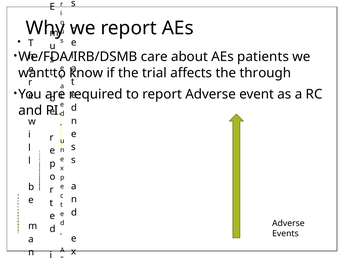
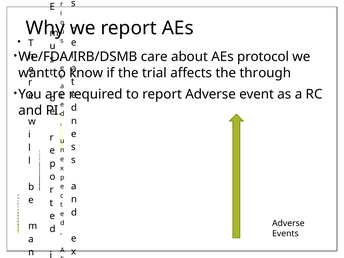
patients: patients -> protocol
